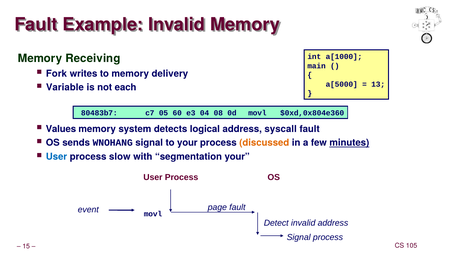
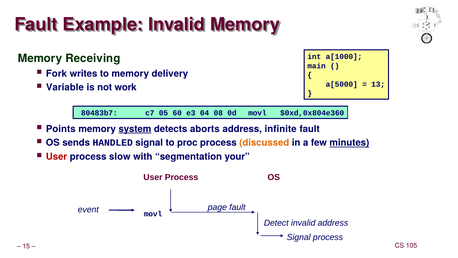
each: each -> work
Values: Values -> Points
system underline: none -> present
logical: logical -> aborts
syscall: syscall -> infinite
WNOHANG: WNOHANG -> HANDLED
to your: your -> proc
User at (57, 156) colour: blue -> red
